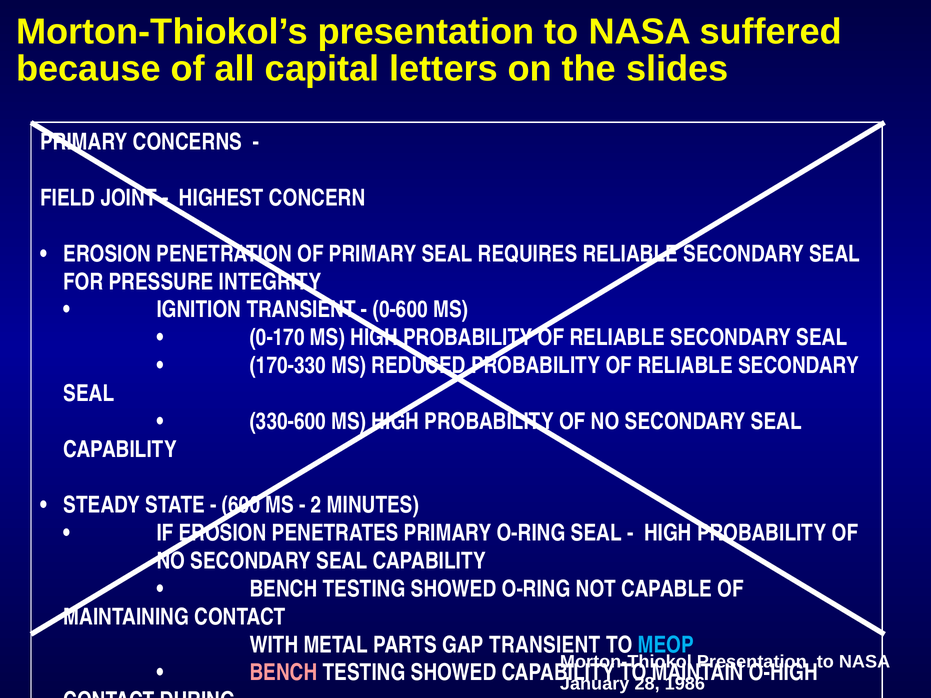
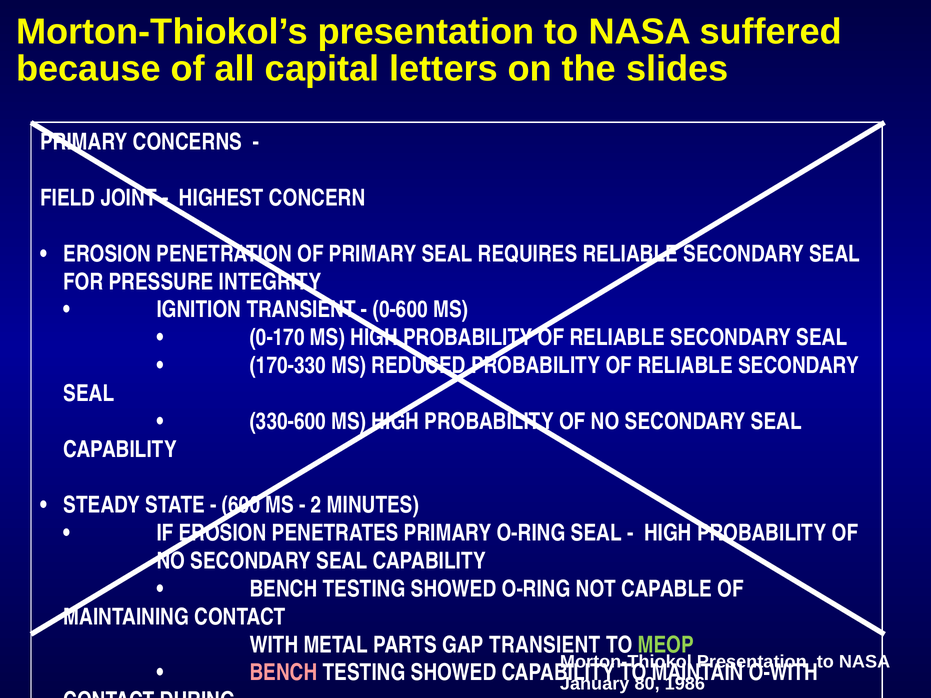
MEOP colour: light blue -> light green
O-HIGH: O-HIGH -> O-WITH
28: 28 -> 80
